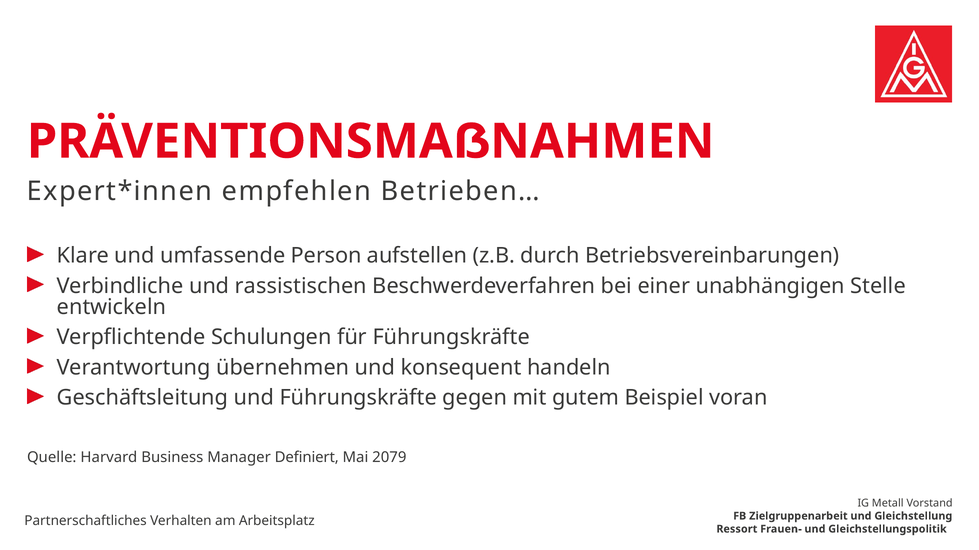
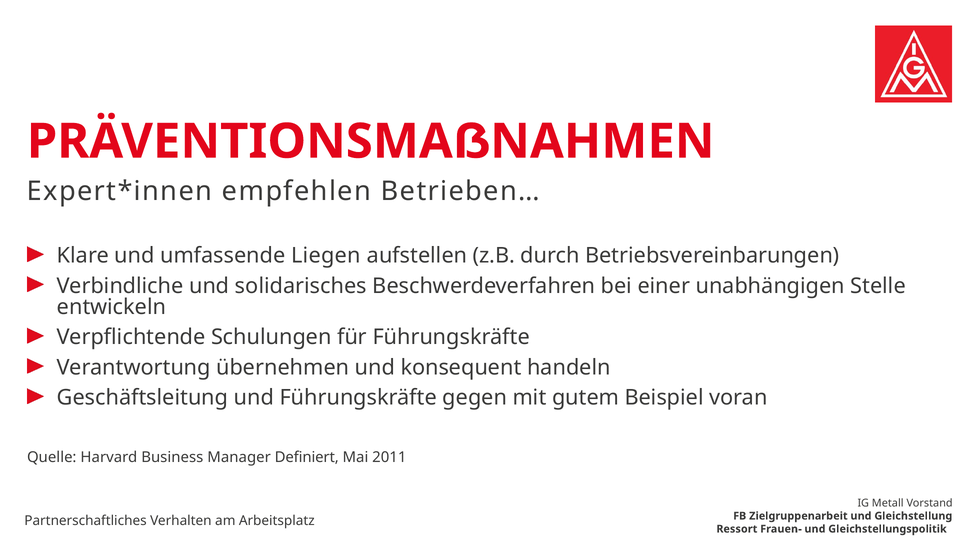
Person: Person -> Liegen
rassistischen: rassistischen -> solidarisches
2079: 2079 -> 2011
